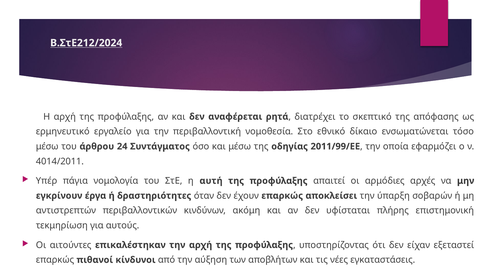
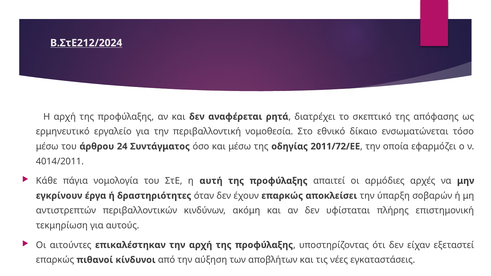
2011/99/ΕΕ: 2011/99/ΕΕ -> 2011/72/ΕΕ
Υπέρ: Υπέρ -> Κάθε
